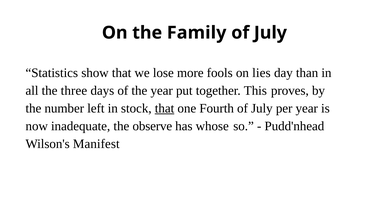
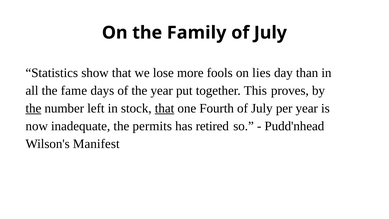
three: three -> fame
the at (33, 108) underline: none -> present
observe: observe -> permits
whose: whose -> retired
